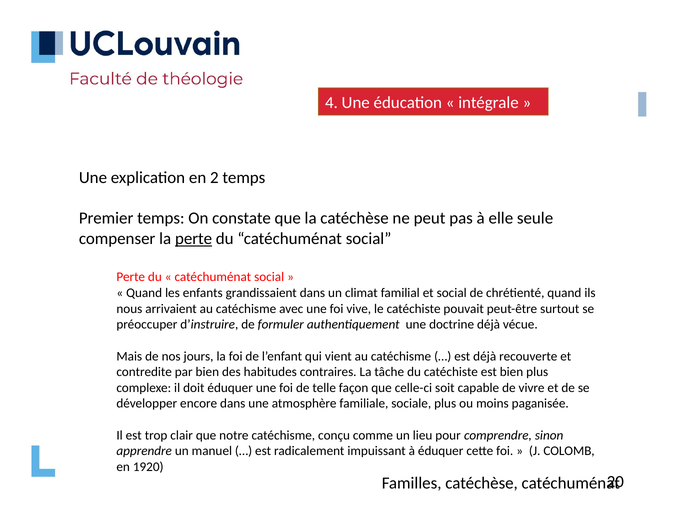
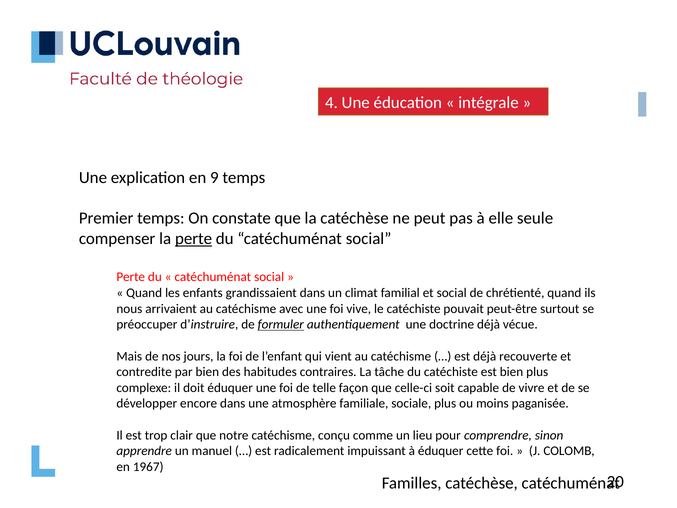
2: 2 -> 9
formuler underline: none -> present
1920: 1920 -> 1967
